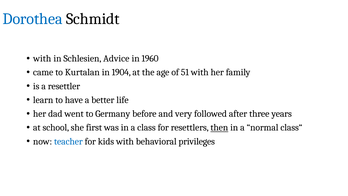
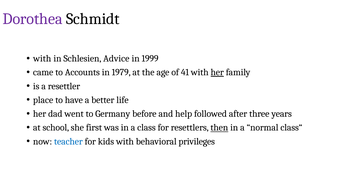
Dorothea colour: blue -> purple
1960: 1960 -> 1999
Kurtalan: Kurtalan -> Accounts
1904: 1904 -> 1979
51: 51 -> 41
her at (217, 72) underline: none -> present
learn: learn -> place
very: very -> help
